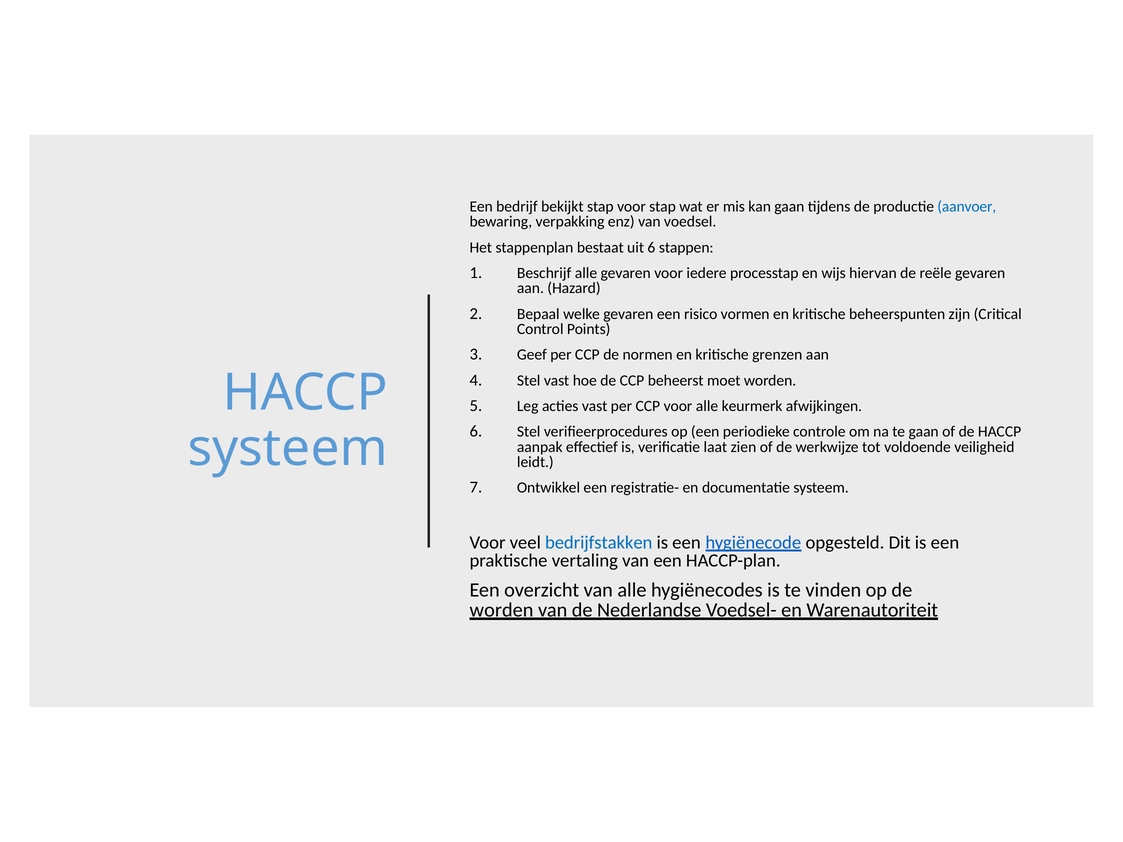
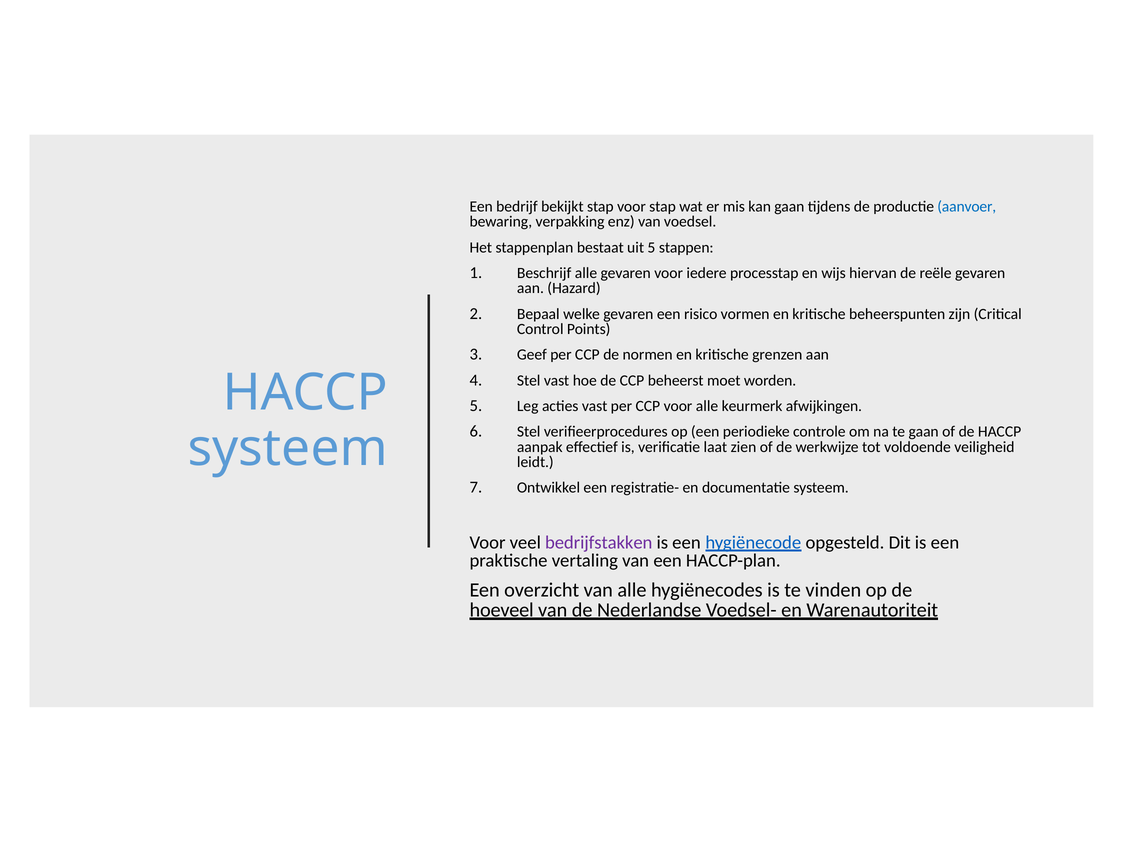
uit 6: 6 -> 5
bedrijfstakken colour: blue -> purple
worden at (502, 610): worden -> hoeveel
